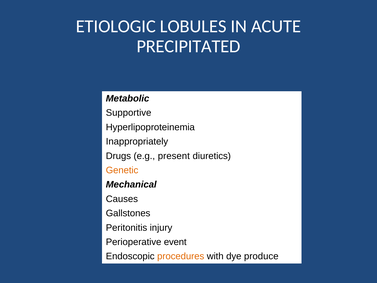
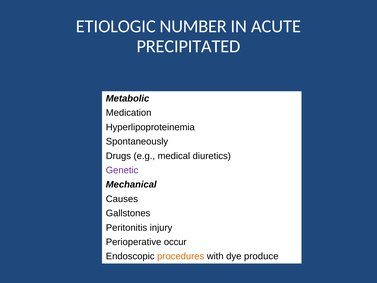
LOBULES: LOBULES -> NUMBER
Supportive: Supportive -> Medication
Inappropriately: Inappropriately -> Spontaneously
present: present -> medical
Genetic colour: orange -> purple
event: event -> occur
